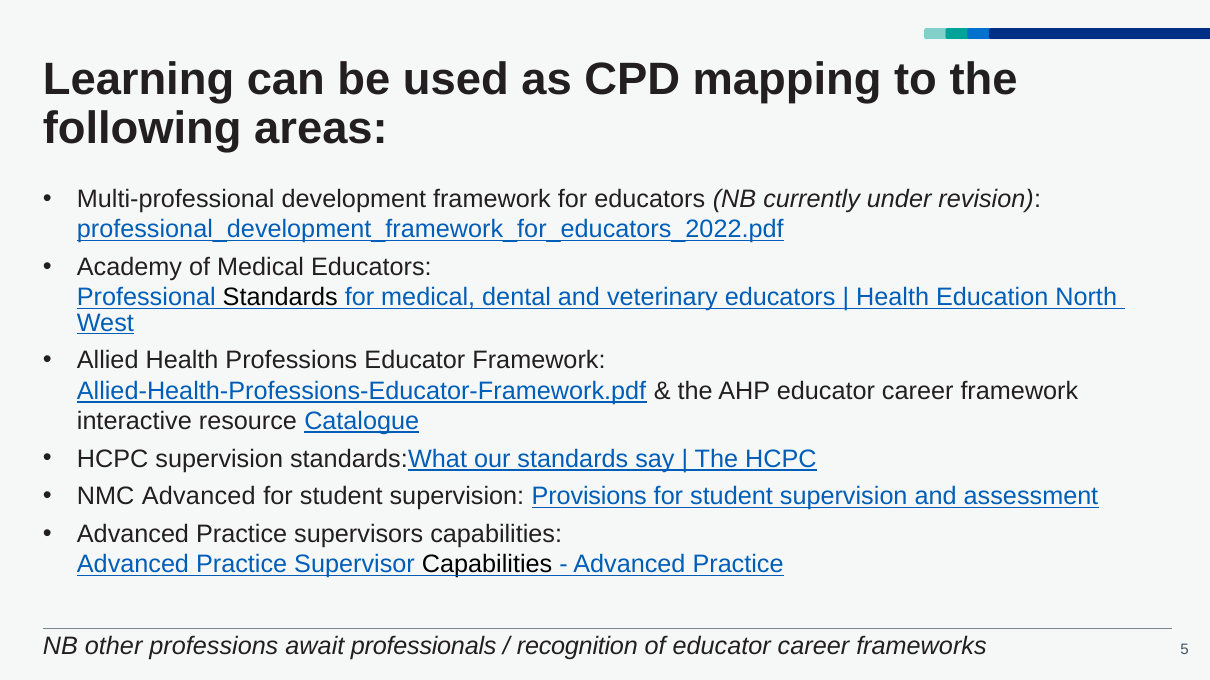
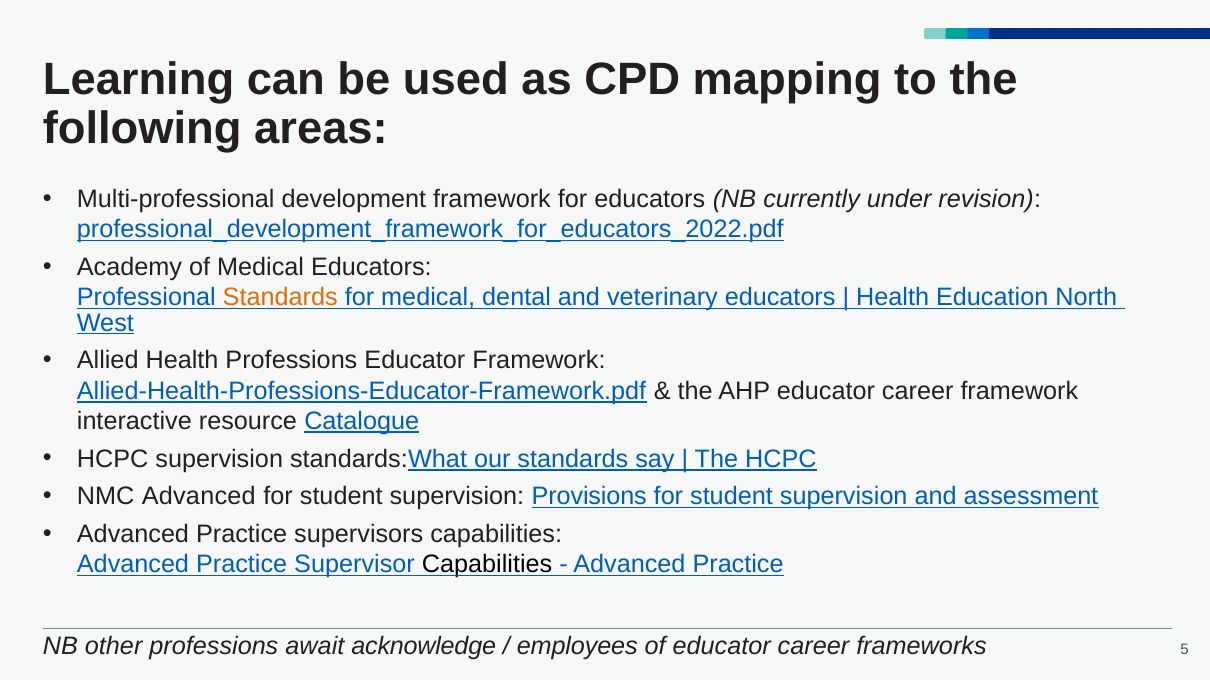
Standards at (280, 298) colour: black -> orange
professionals: professionals -> acknowledge
recognition: recognition -> employees
